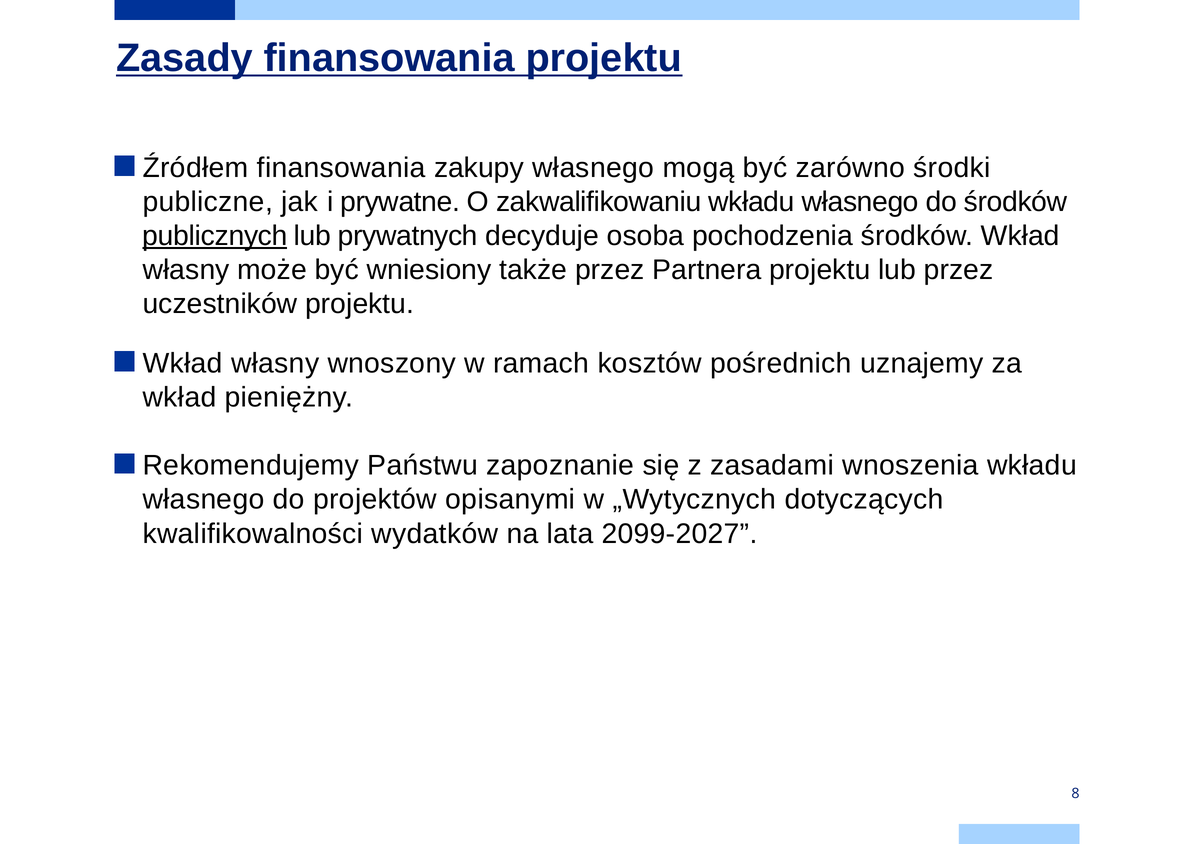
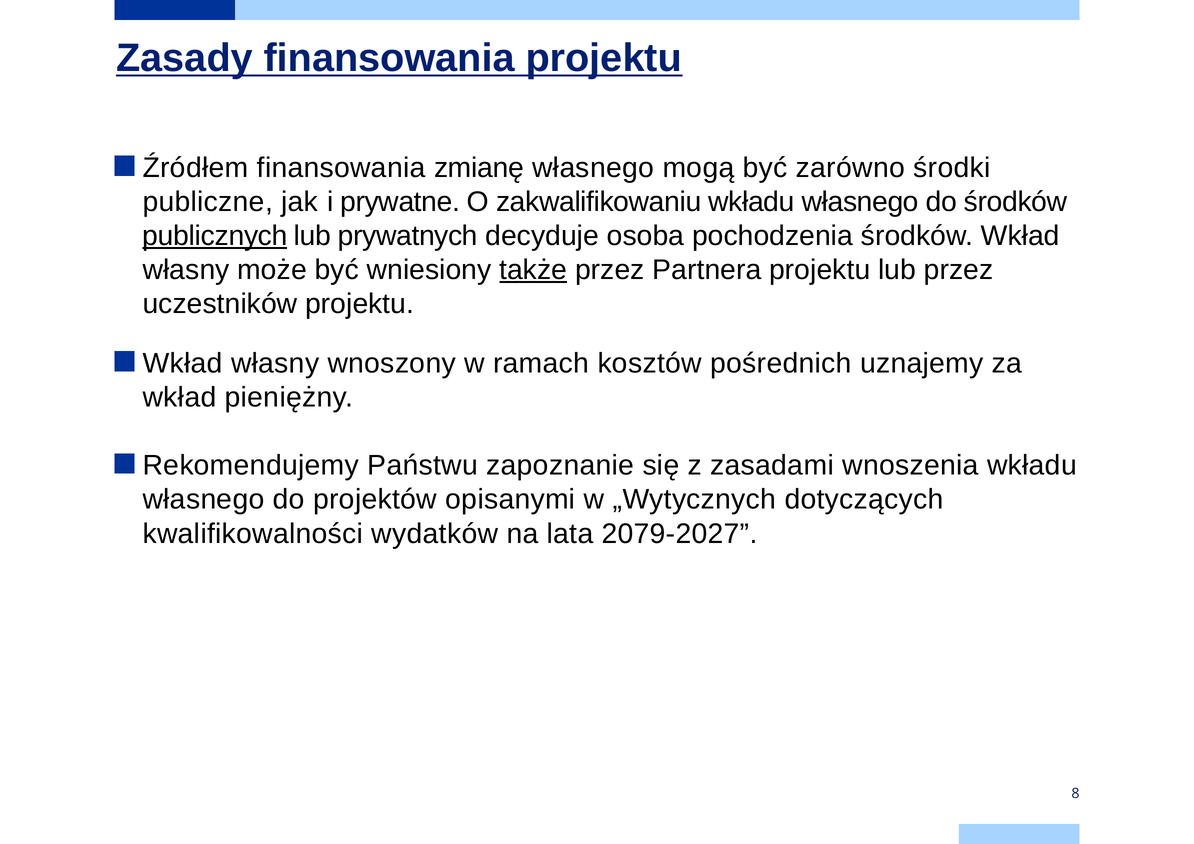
zakupy: zakupy -> zmianę
także underline: none -> present
2099-2027: 2099-2027 -> 2079-2027
